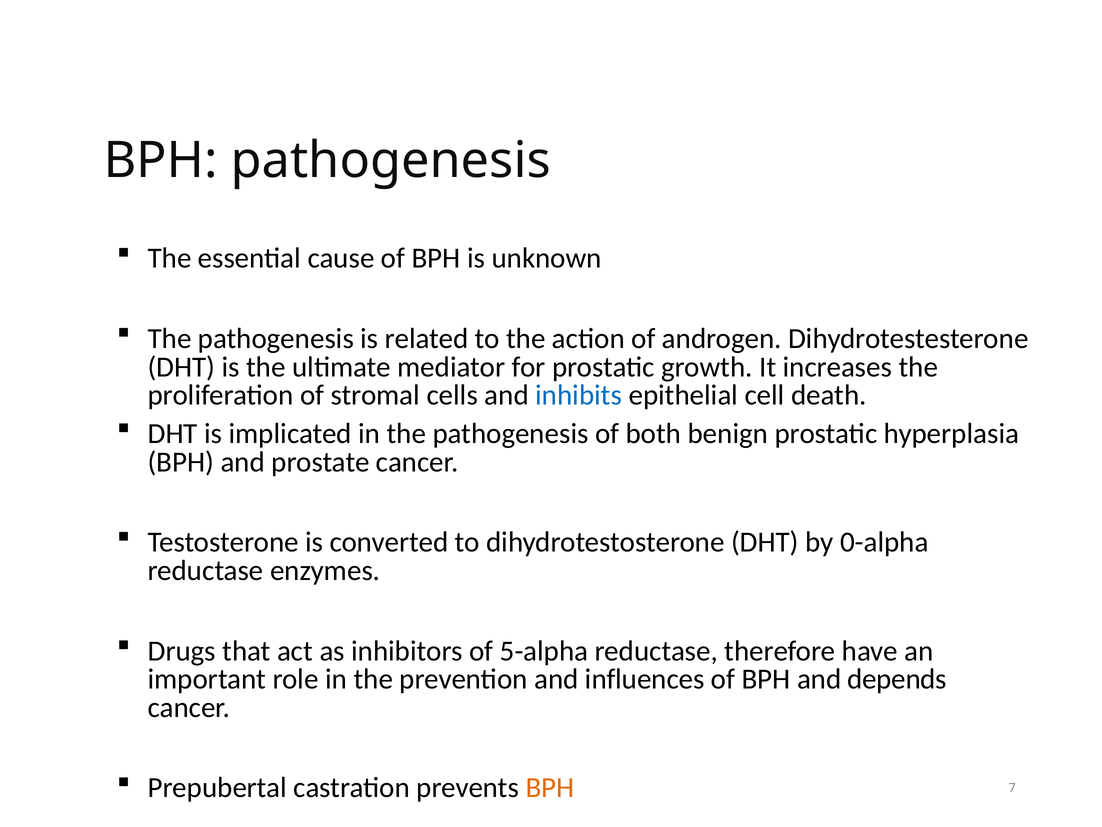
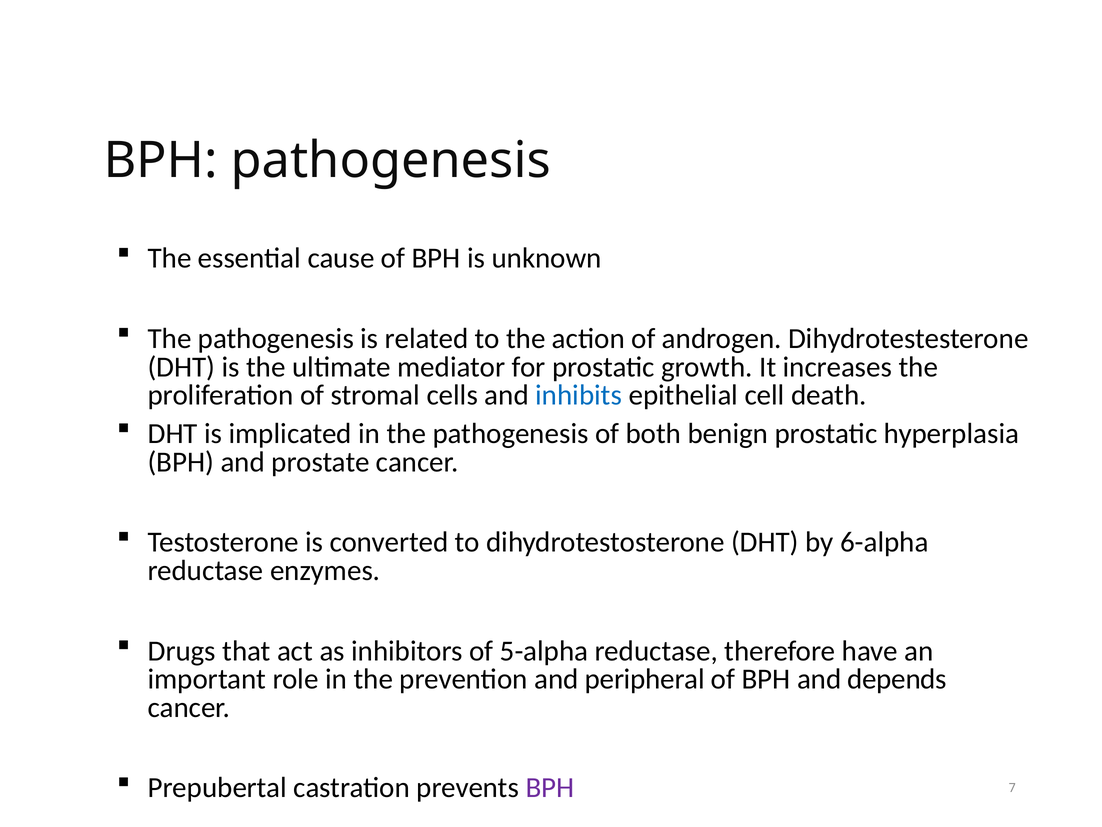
0-alpha: 0-alpha -> 6-alpha
influences: influences -> peripheral
BPH at (550, 787) colour: orange -> purple
